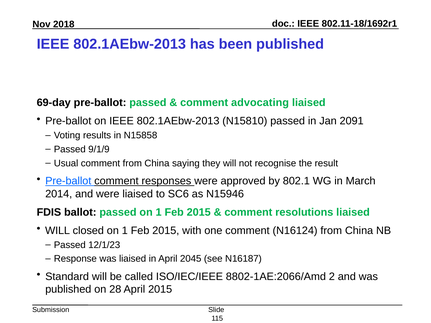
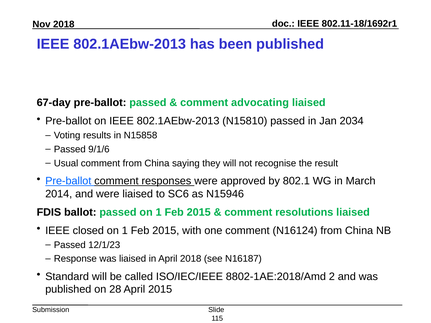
69-day: 69-day -> 67-day
2091: 2091 -> 2034
9/1/9: 9/1/9 -> 9/1/6
WILL at (58, 231): WILL -> IEEE
April 2045: 2045 -> 2018
8802-1AE:2066/Amd: 8802-1AE:2066/Amd -> 8802-1AE:2018/Amd
